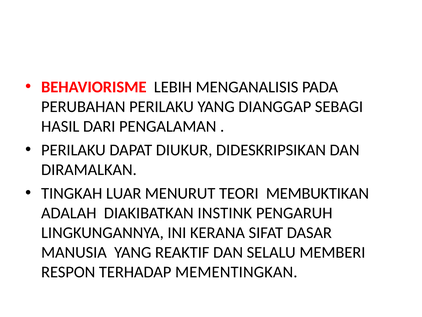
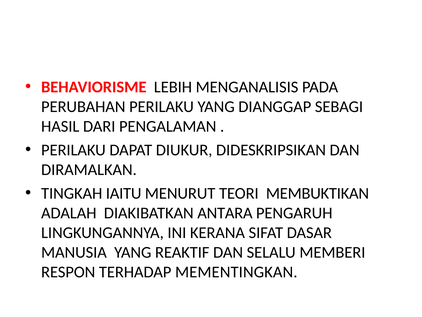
LUAR: LUAR -> IAITU
INSTINK: INSTINK -> ANTARA
